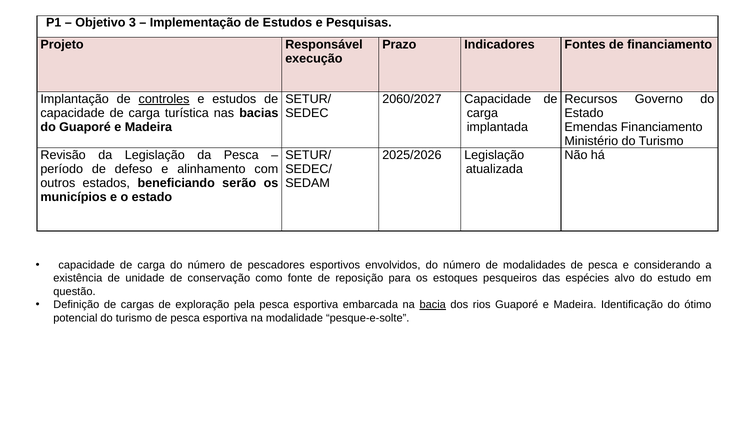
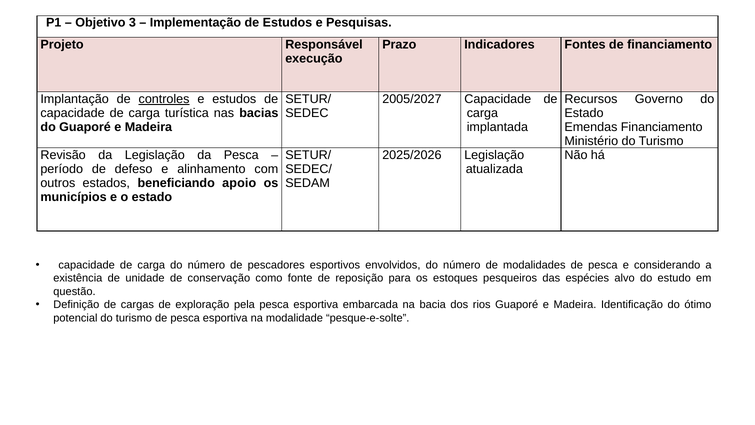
2060/2027: 2060/2027 -> 2005/2027
serão: serão -> apoio
bacia underline: present -> none
